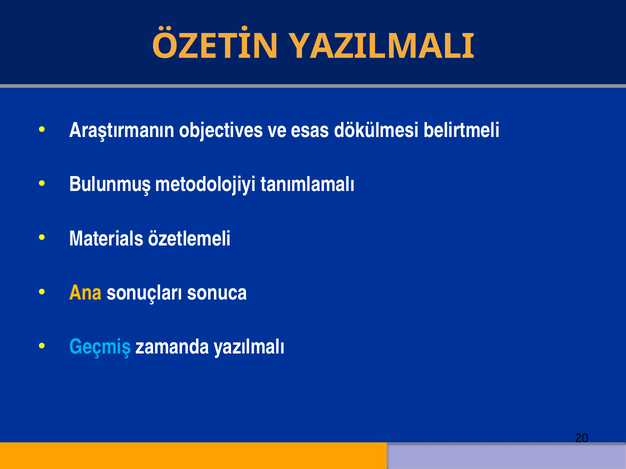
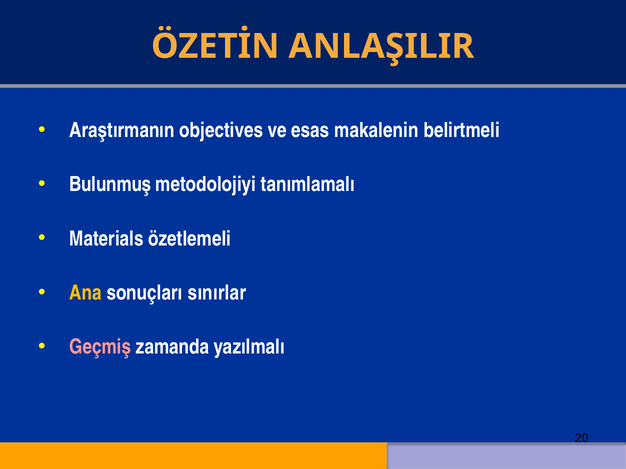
YAZILMALI: YAZILMALI -> ANLAŞILIR
dökülmesi: dökülmesi -> makalenin
sonuca: sonuca -> sınırlar
Geçmiş colour: light blue -> pink
